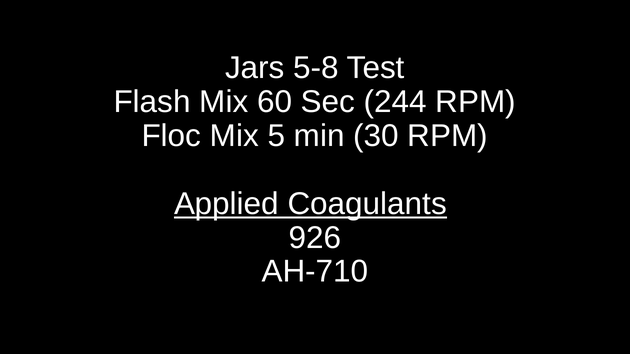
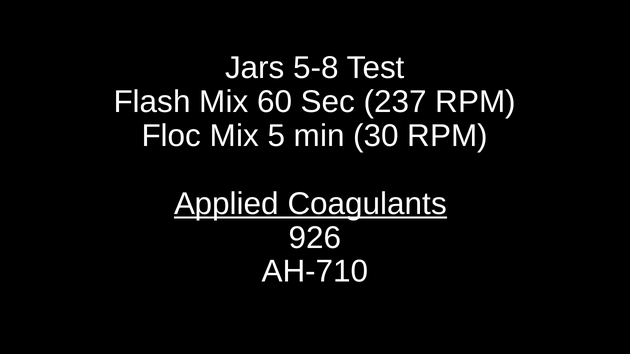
244: 244 -> 237
